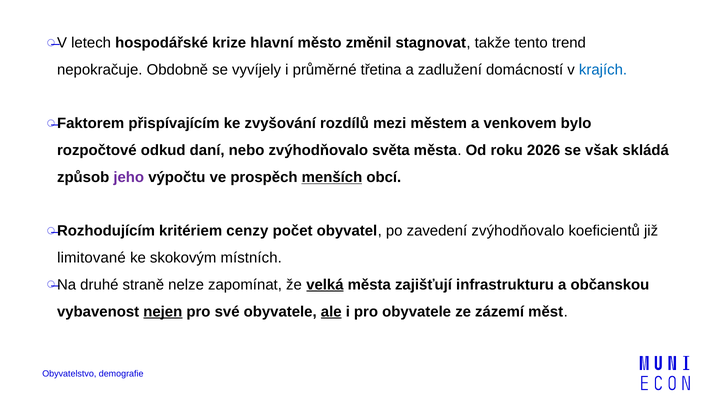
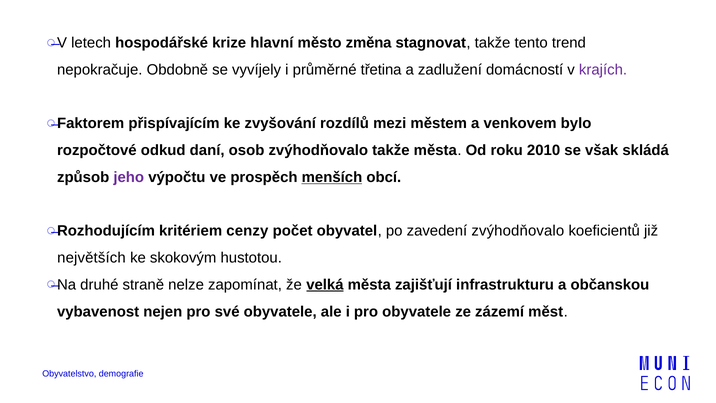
změnil: změnil -> změna
krajích colour: blue -> purple
nebo: nebo -> osob
zvýhodňovalo světa: světa -> takže
2026: 2026 -> 2010
limitované: limitované -> největších
místních: místních -> hustotou
nejen underline: present -> none
ale underline: present -> none
